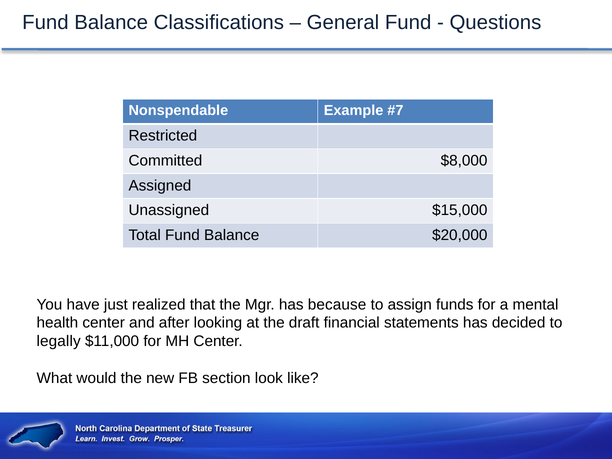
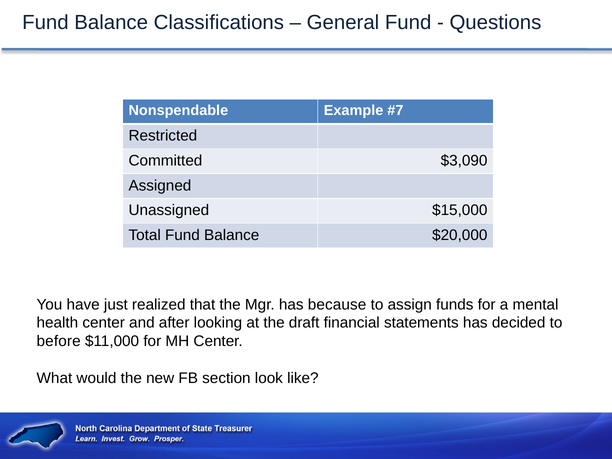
$8,000: $8,000 -> $3,090
legally: legally -> before
